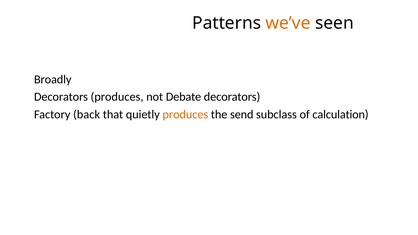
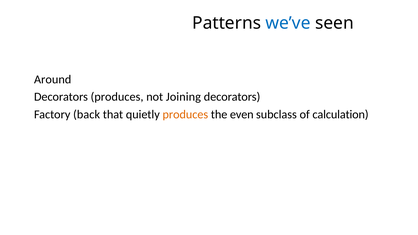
we’ve colour: orange -> blue
Broadly: Broadly -> Around
Debate: Debate -> Joining
send: send -> even
